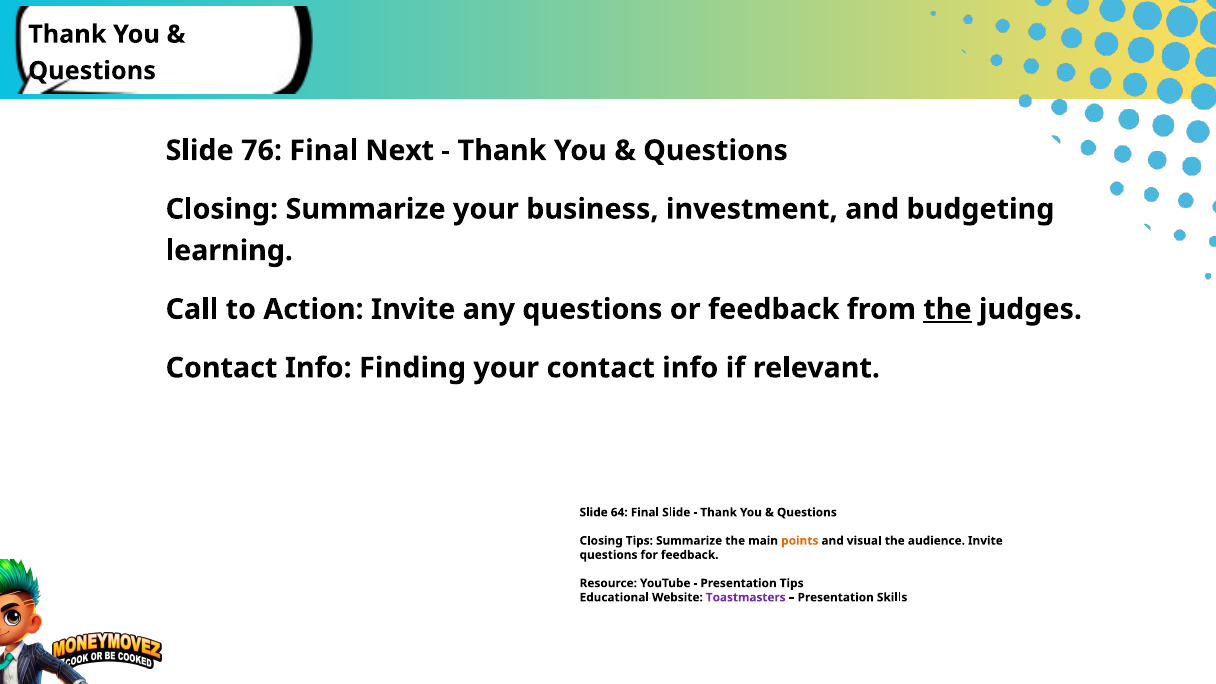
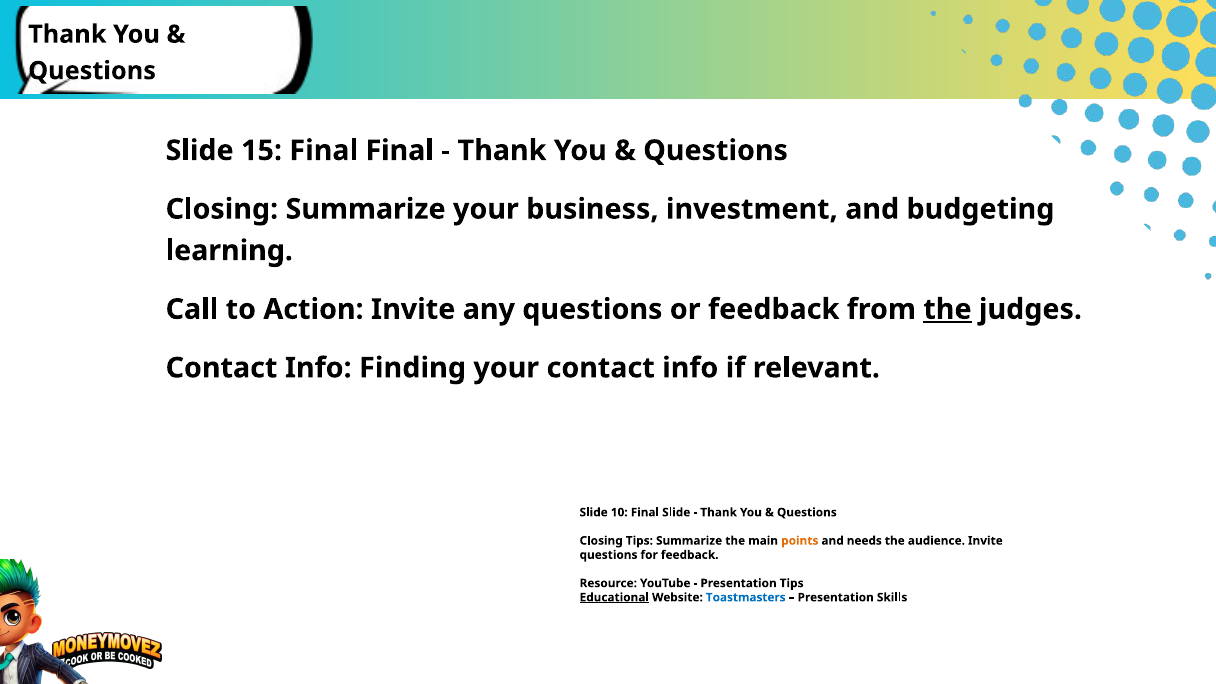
76: 76 -> 15
Final Next: Next -> Final
64: 64 -> 10
visual: visual -> needs
Educational underline: none -> present
Toastmasters colour: purple -> blue
